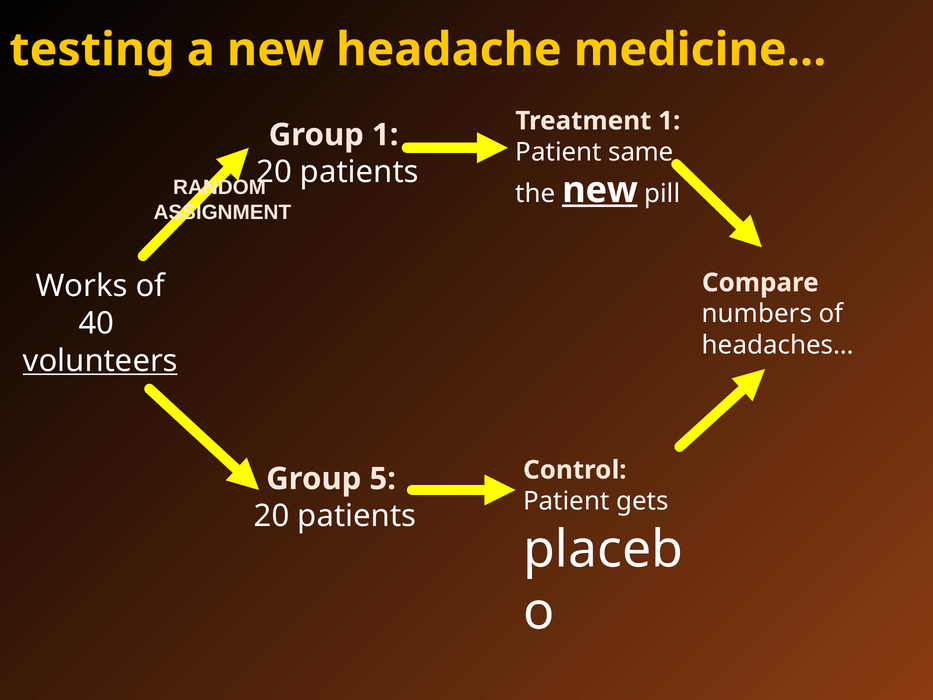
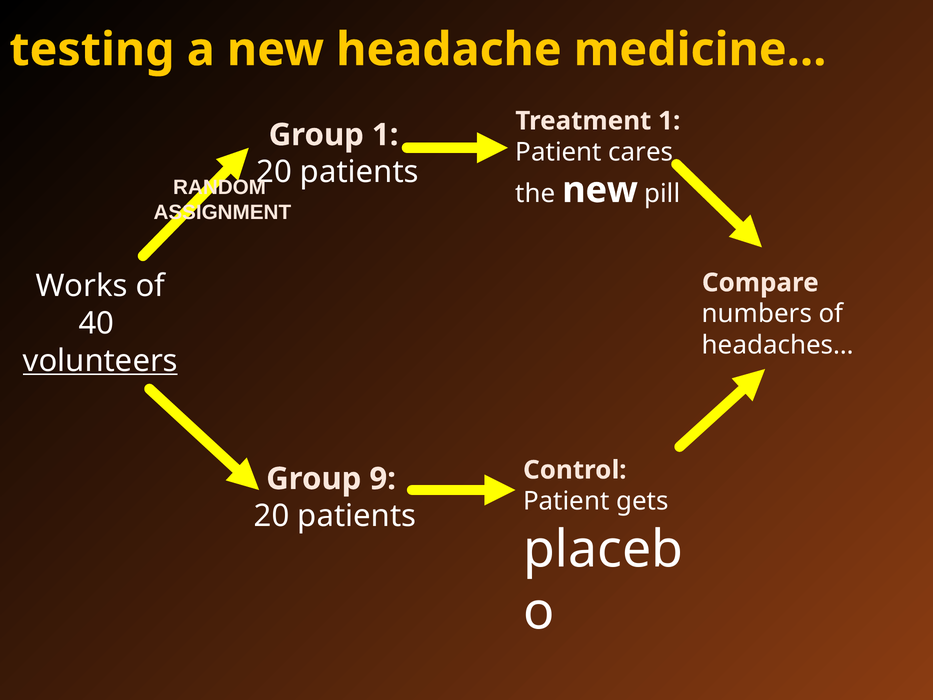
same: same -> cares
new at (600, 190) underline: present -> none
5: 5 -> 9
